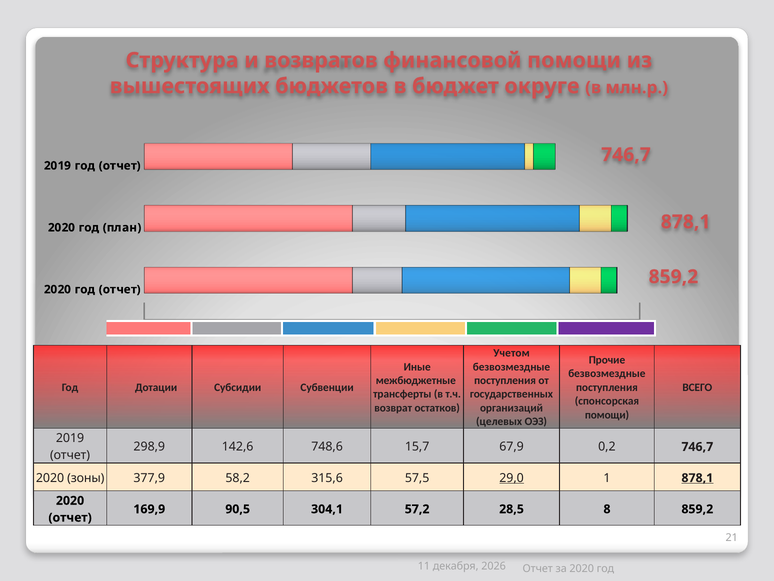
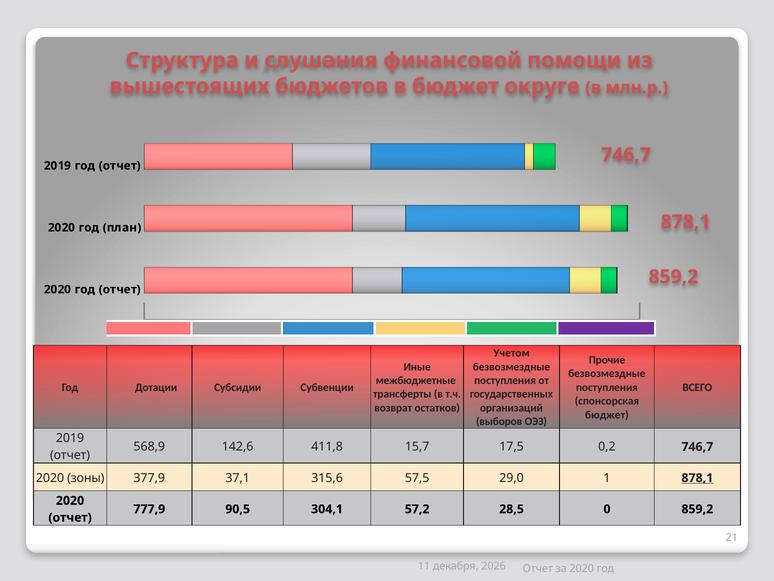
возвратов: возвратов -> слушания
помощи at (607, 414): помощи -> бюджет
целевых: целевых -> выборов
298,9: 298,9 -> 568,9
748,6: 748,6 -> 411,8
67,9: 67,9 -> 17,5
58,2: 58,2 -> 37,1
29,0 underline: present -> none
169,9: 169,9 -> 777,9
8: 8 -> 0
